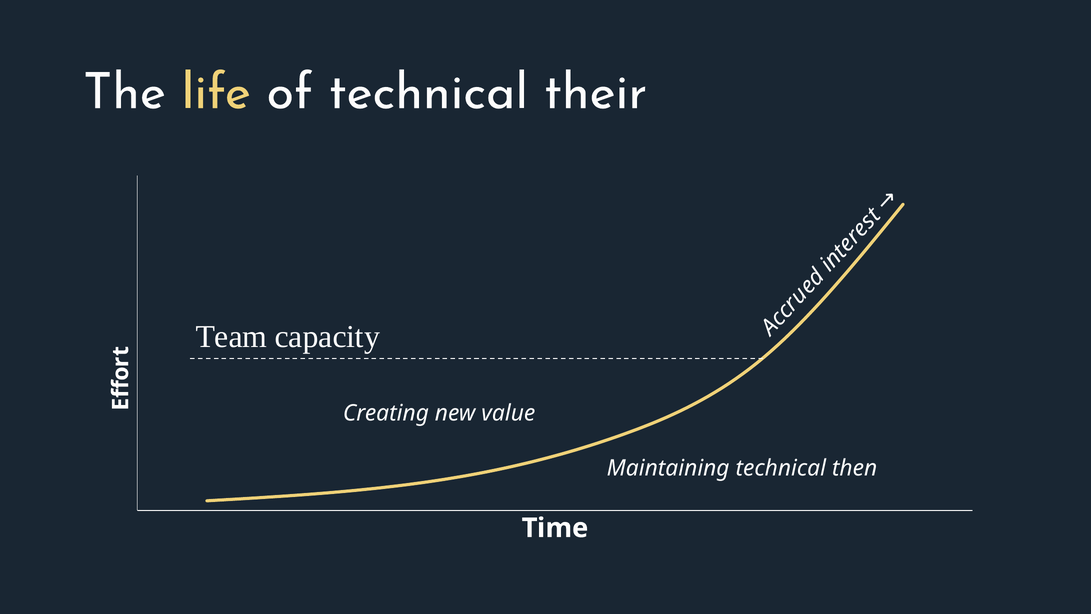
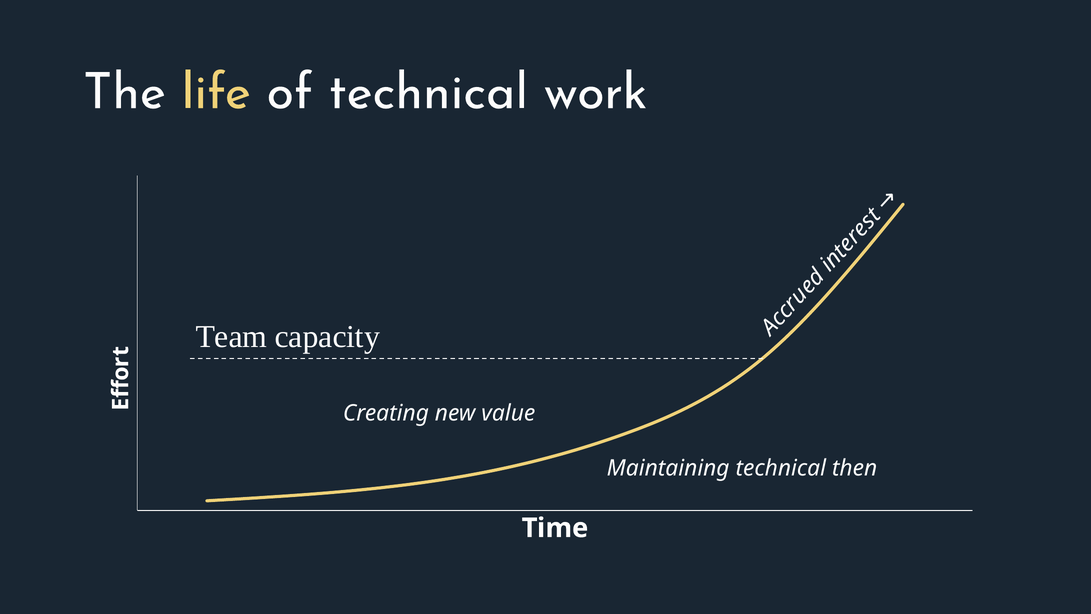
their: their -> work
